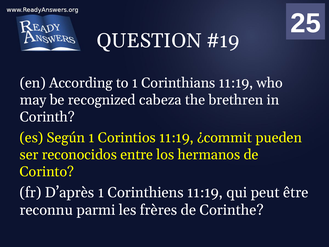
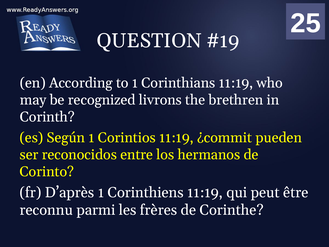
cabeza: cabeza -> livrons
